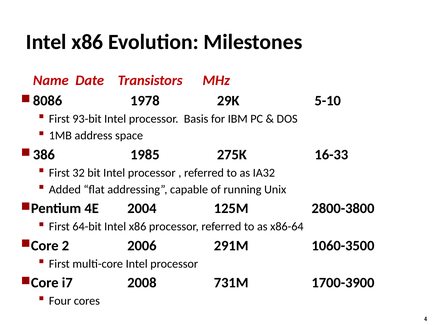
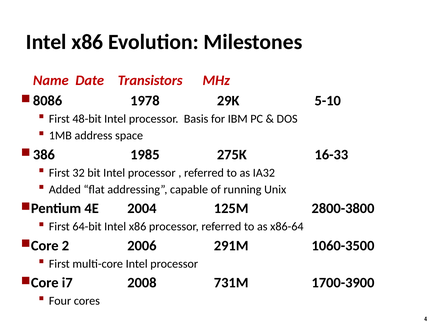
93-bit: 93-bit -> 48-bit
